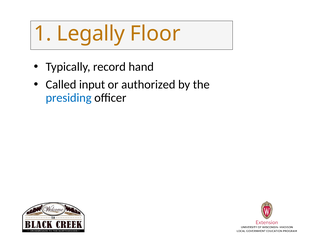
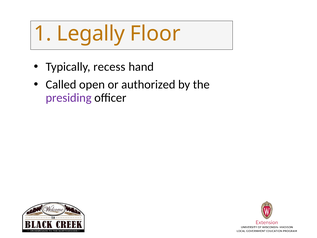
record: record -> recess
input: input -> open
presiding colour: blue -> purple
